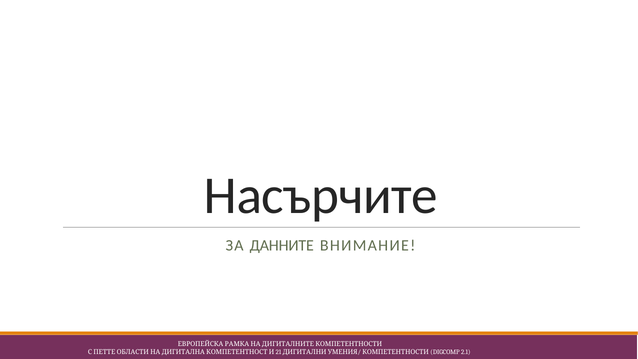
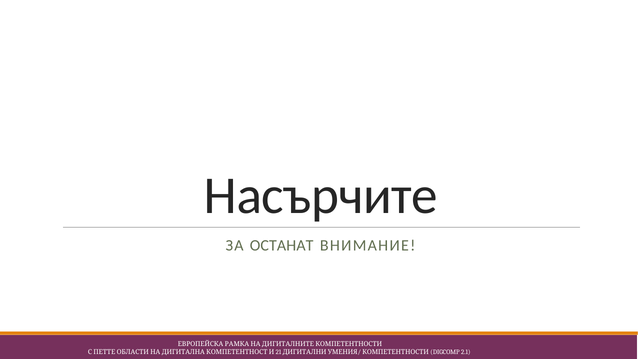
ДАННИТЕ: ДАННИТЕ -> ОСТАНАТ
